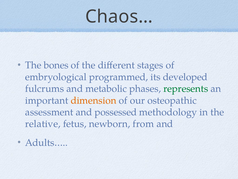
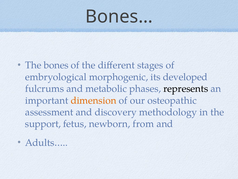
Chaos…: Chaos… -> Bones…
programmed: programmed -> morphogenic
represents colour: green -> black
possessed: possessed -> discovery
relative: relative -> support
